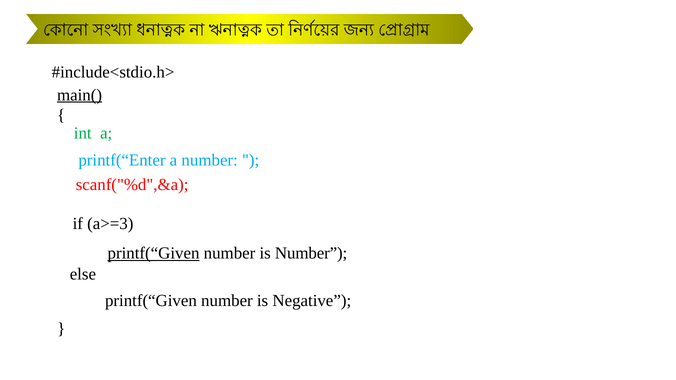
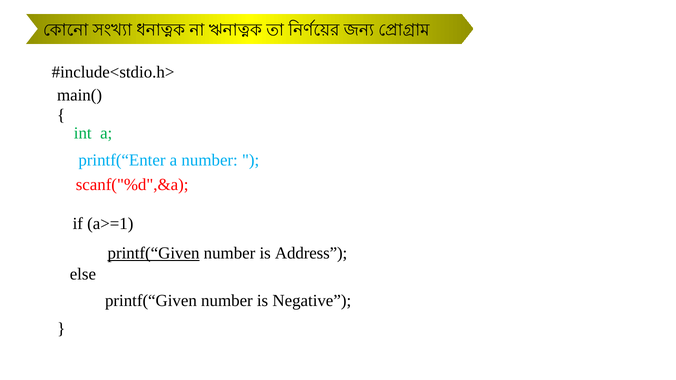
main( underline: present -> none
a>=3: a>=3 -> a>=1
is Number: Number -> Address
